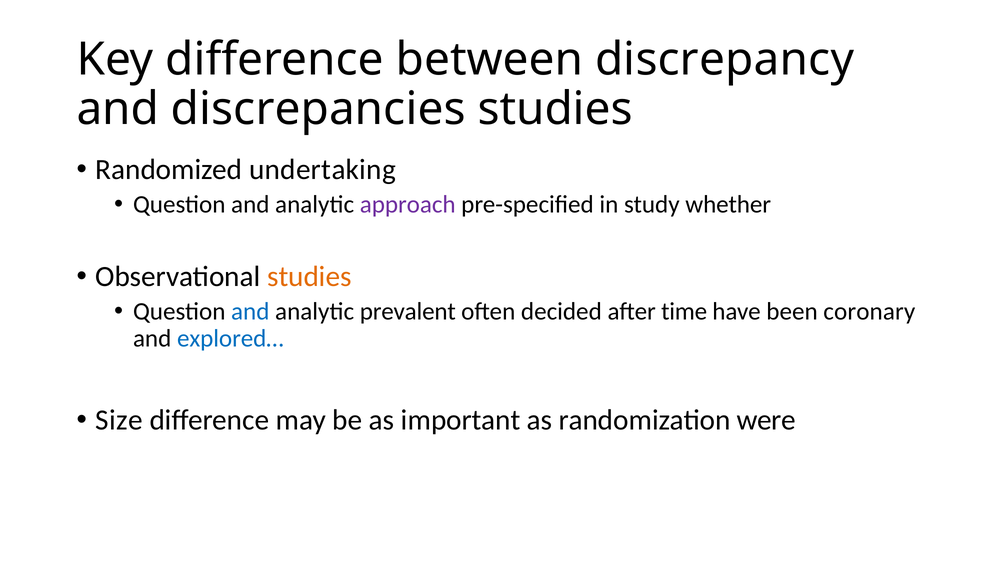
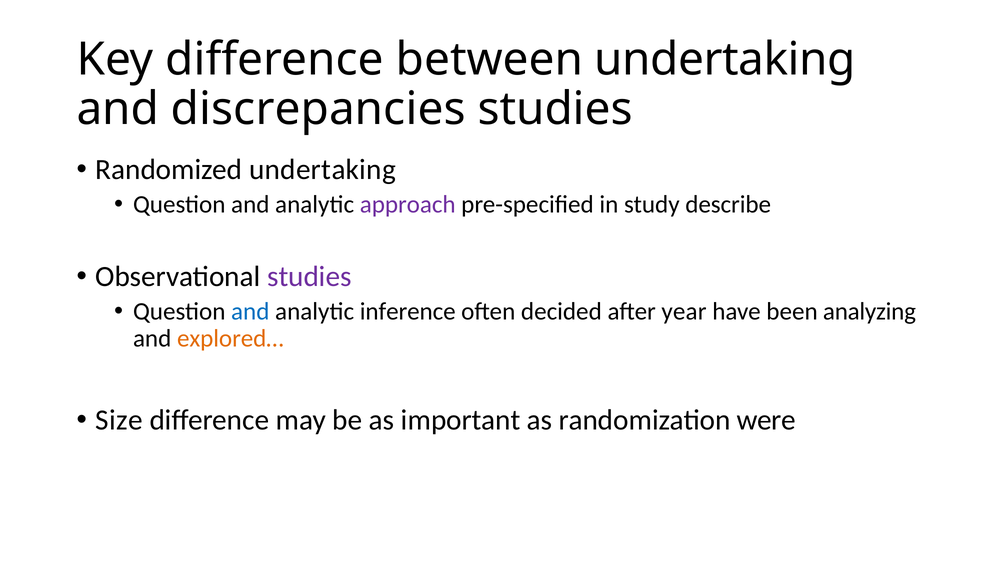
between discrepancy: discrepancy -> undertaking
whether: whether -> describe
studies at (309, 276) colour: orange -> purple
prevalent: prevalent -> inference
time: time -> year
coronary: coronary -> analyzing
explored… colour: blue -> orange
